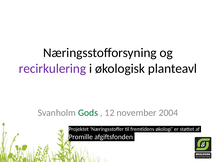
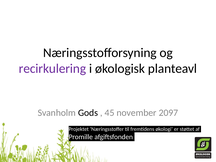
Gods colour: green -> black
12: 12 -> 45
2004: 2004 -> 2097
